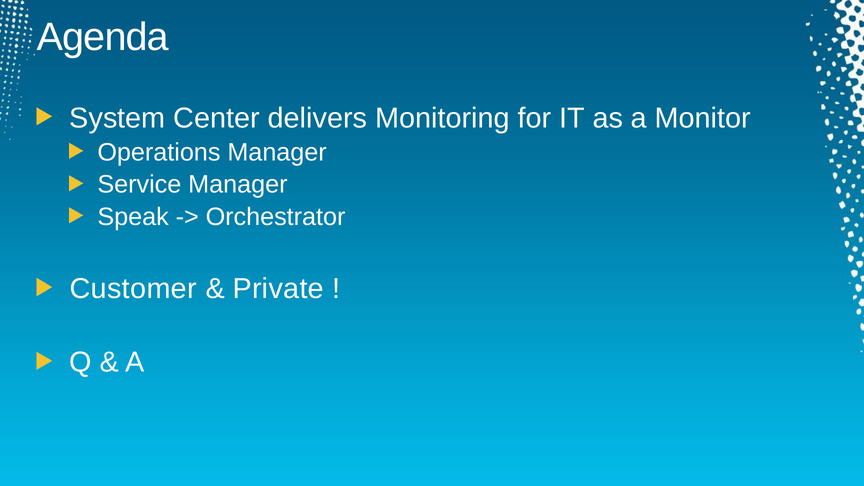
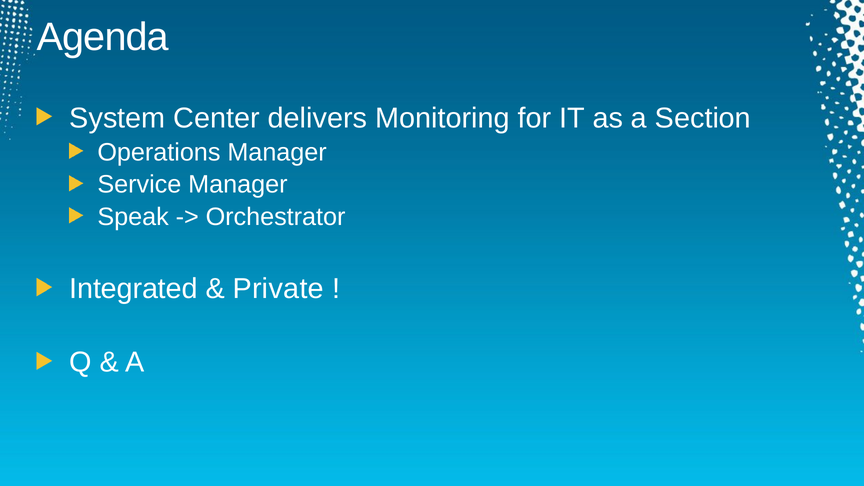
Monitor: Monitor -> Section
Customer: Customer -> Integrated
